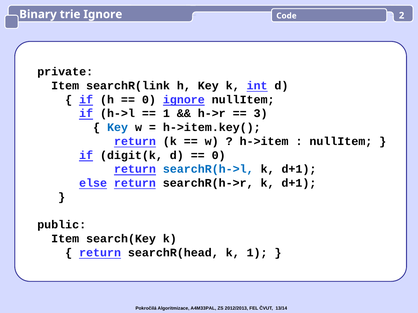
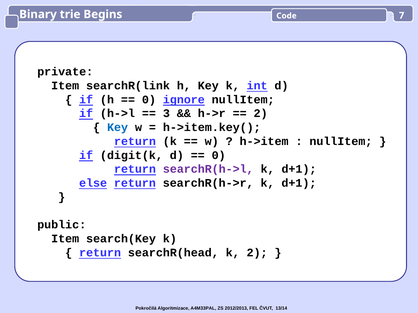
trie Ignore: Ignore -> Begins
2: 2 -> 7
1 at (166, 114): 1 -> 3
3 at (261, 114): 3 -> 2
searchR(h->l colour: blue -> purple
k 1: 1 -> 2
